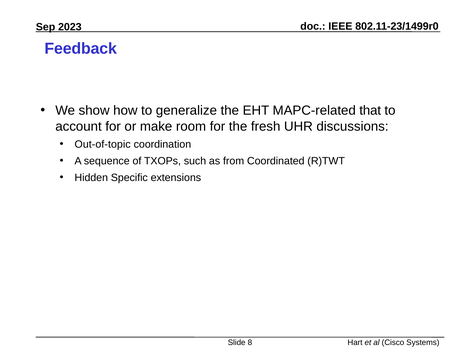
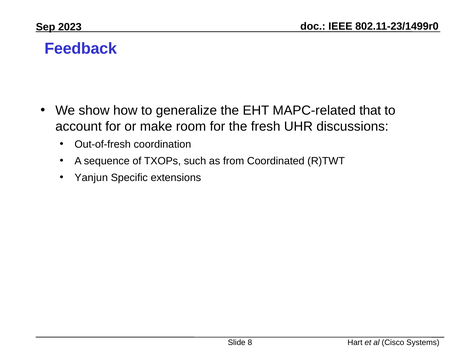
Out-of-topic: Out-of-topic -> Out-of-fresh
Hidden: Hidden -> Yanjun
